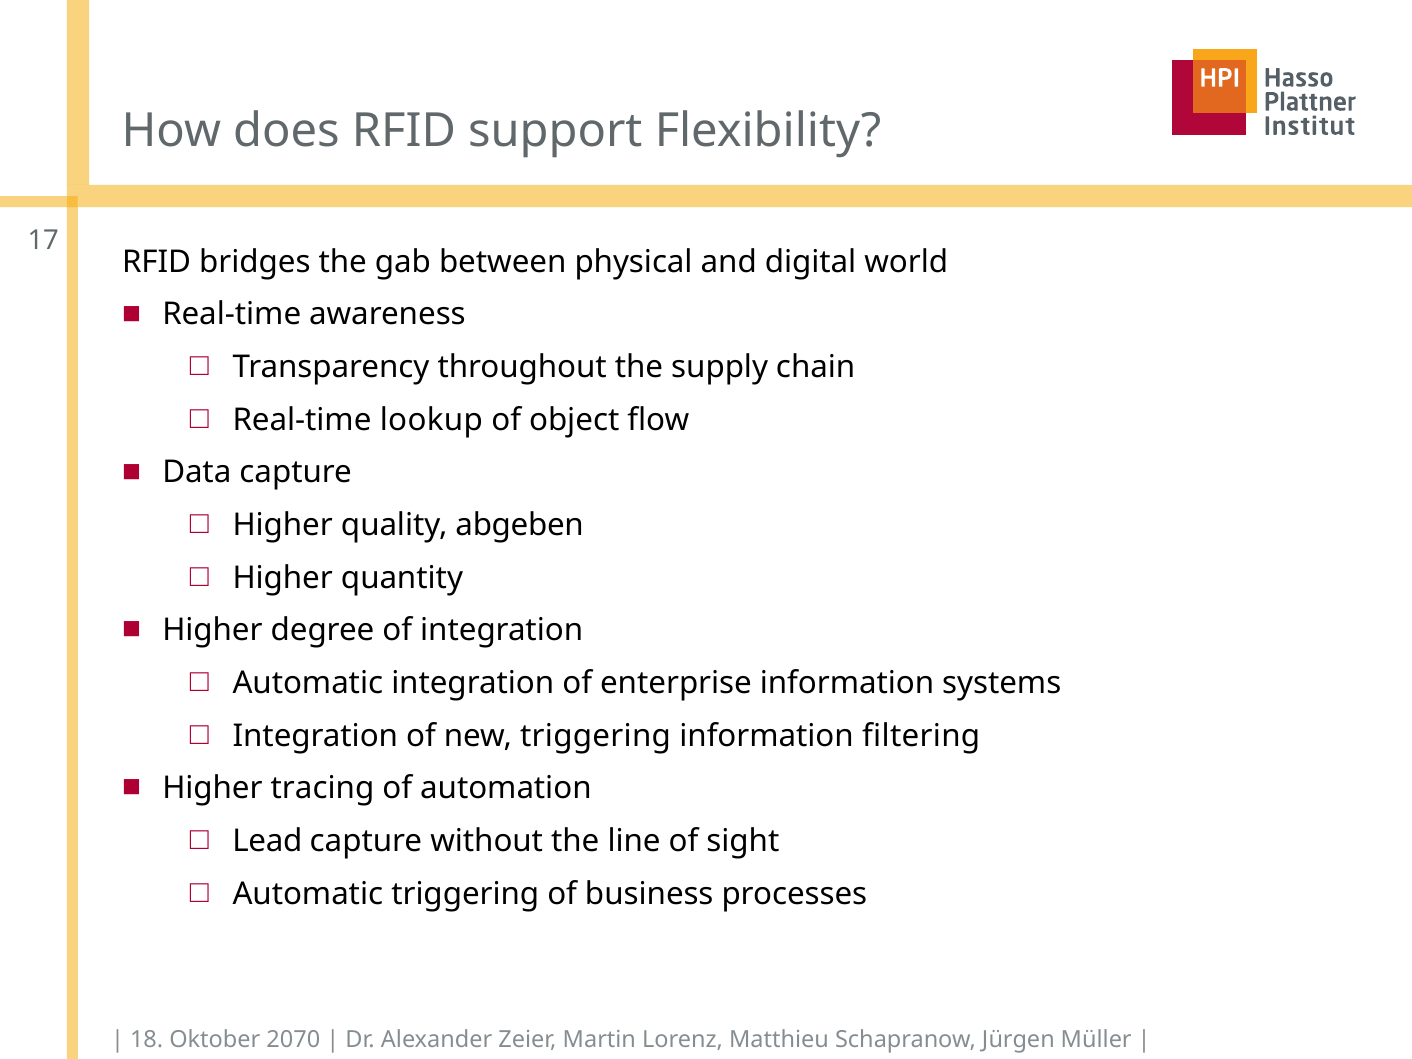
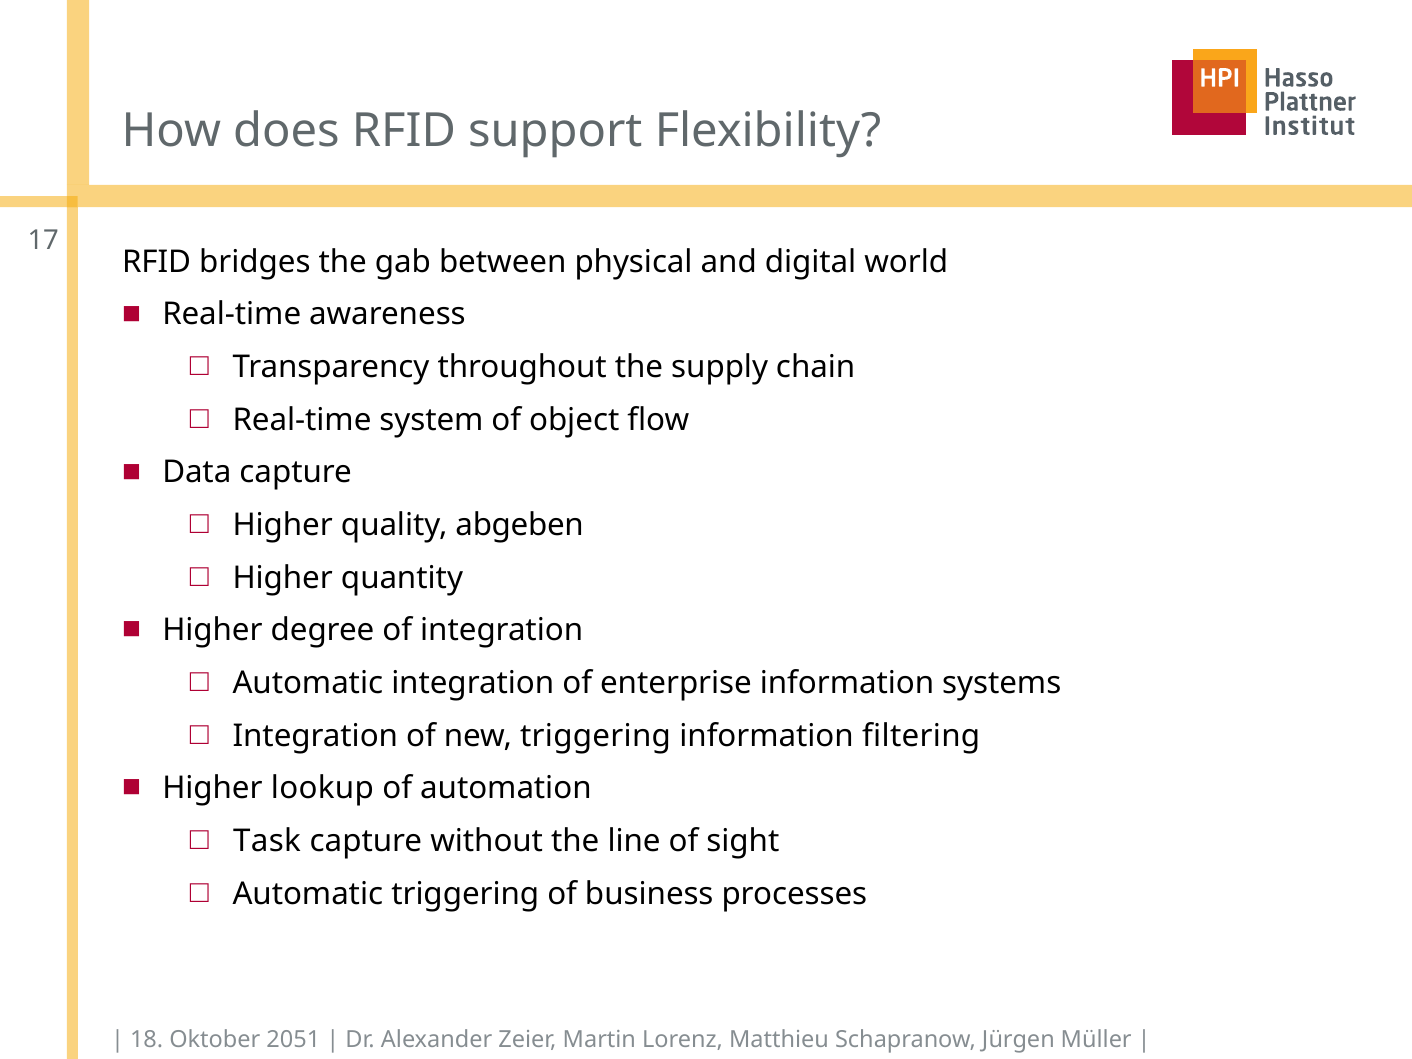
lookup: lookup -> system
tracing: tracing -> lookup
Lead: Lead -> Task
2070: 2070 -> 2051
